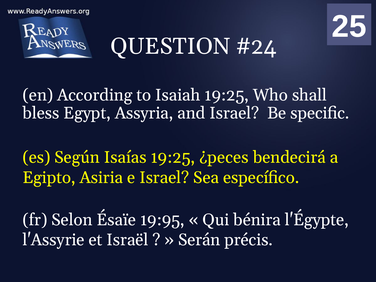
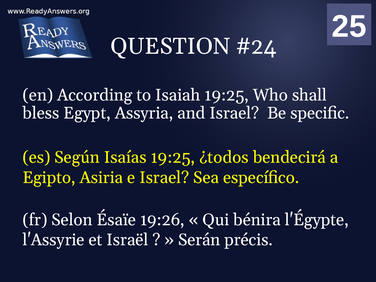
¿peces: ¿peces -> ¿todos
19:95: 19:95 -> 19:26
